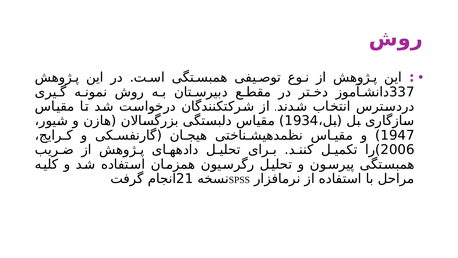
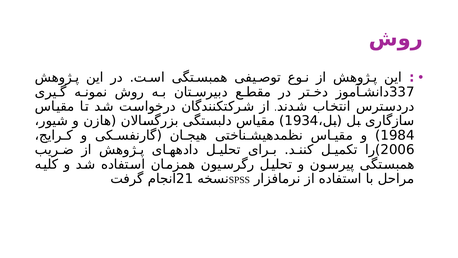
1947: 1947 -> 1984
